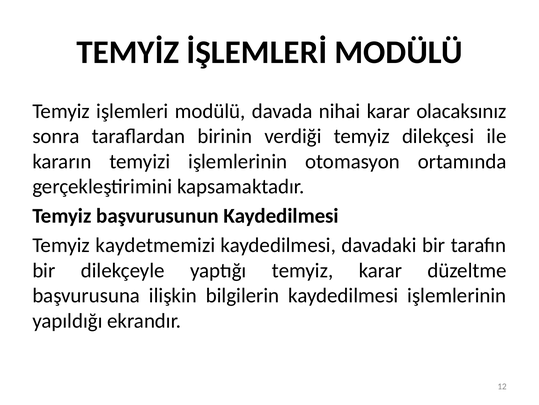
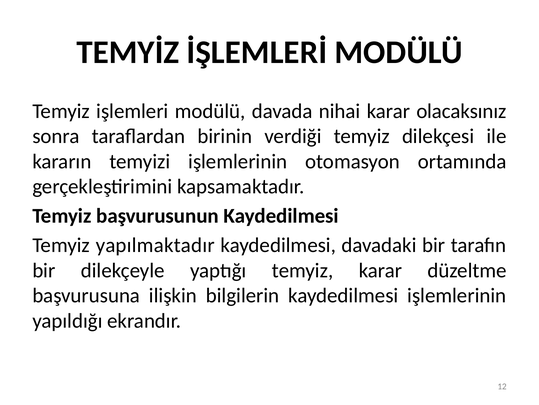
kaydetmemizi: kaydetmemizi -> yapılmaktadır
